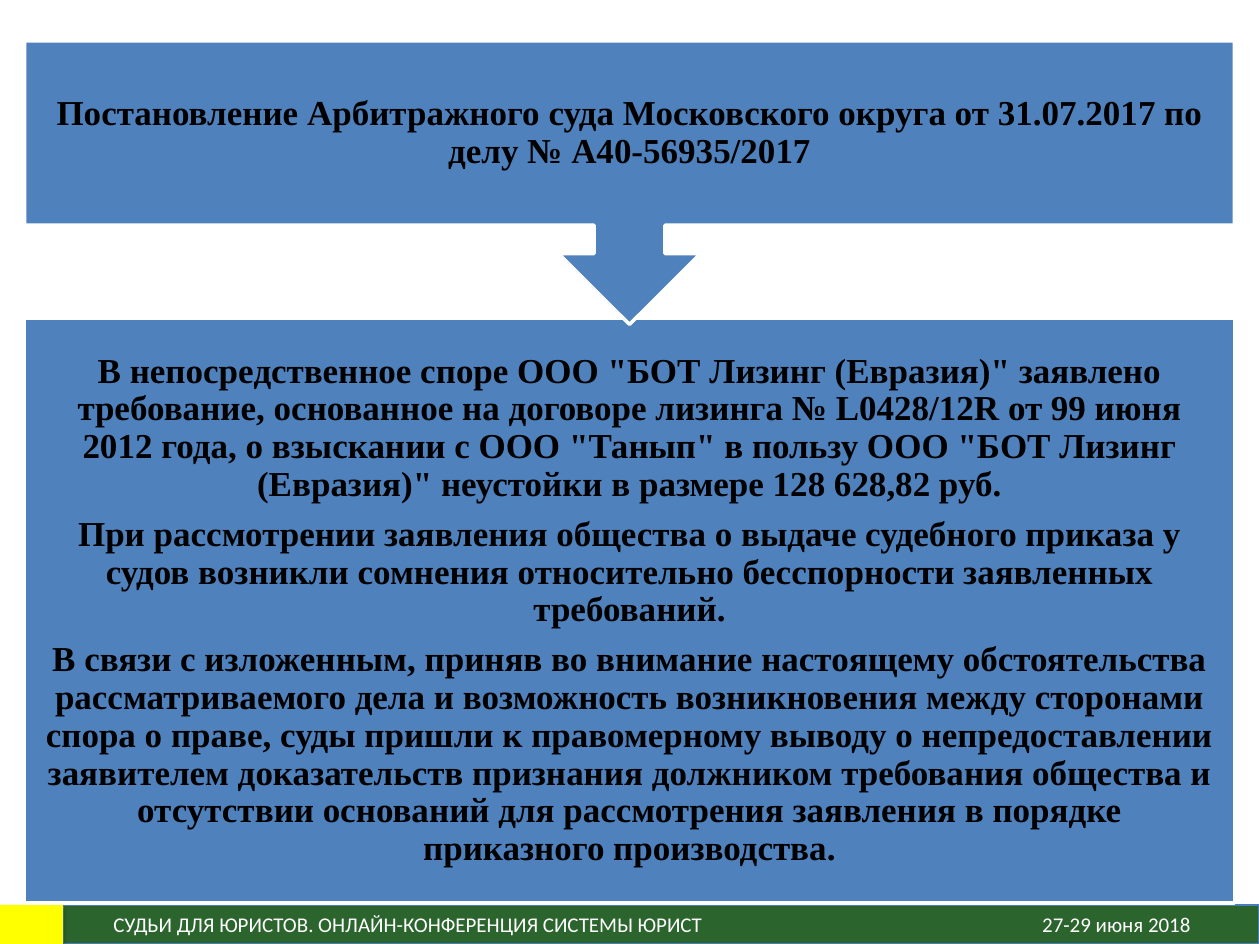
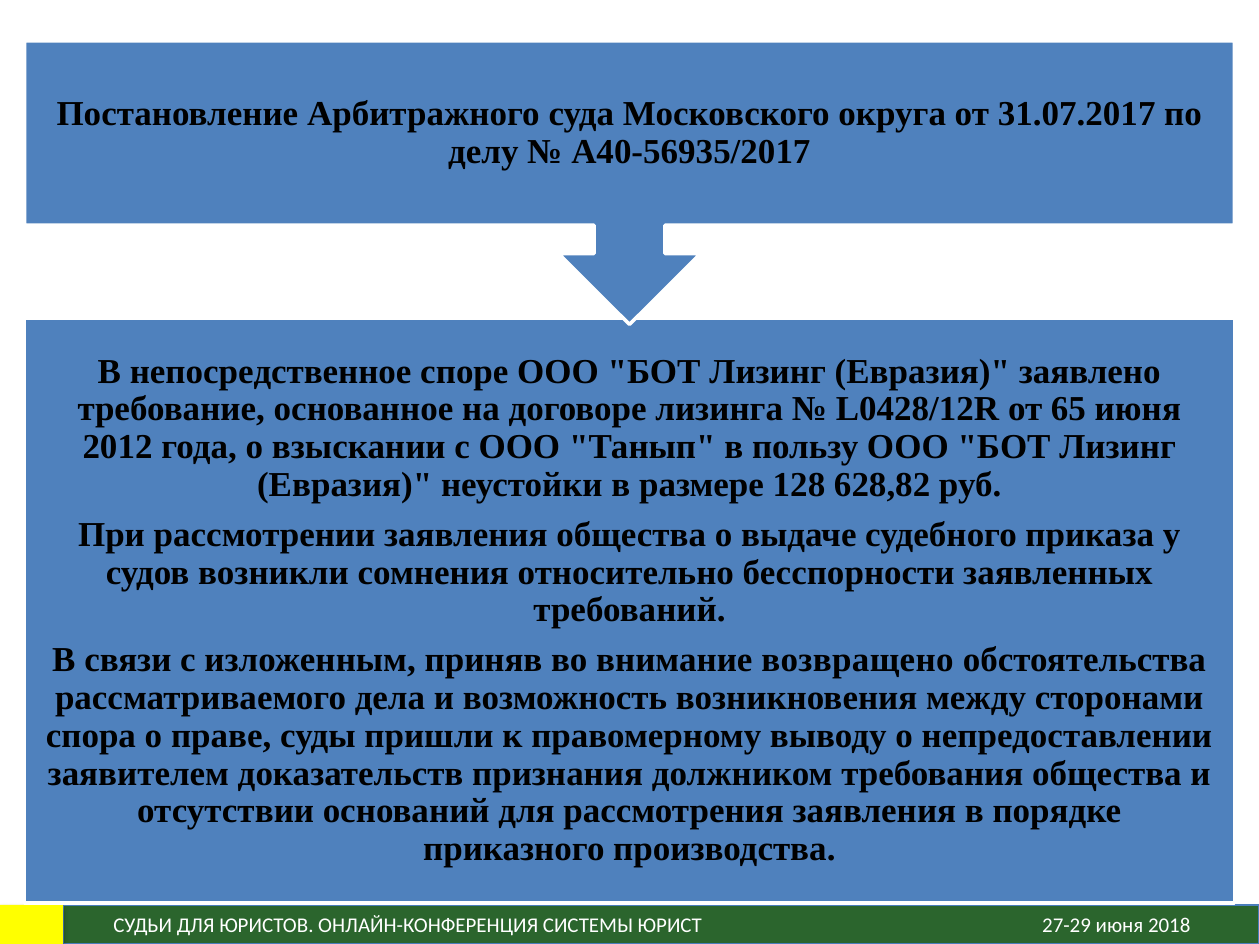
99: 99 -> 65
настоящему: настоящему -> возвращено
